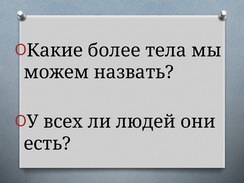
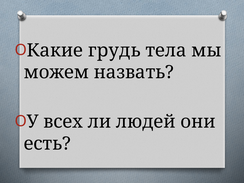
более: более -> грудь
